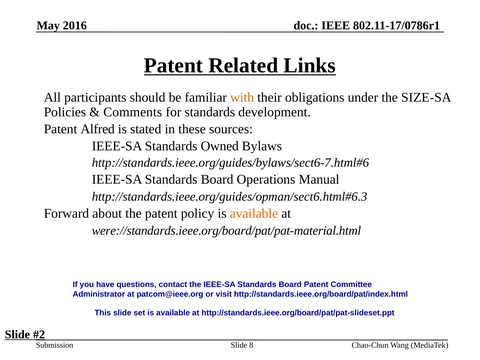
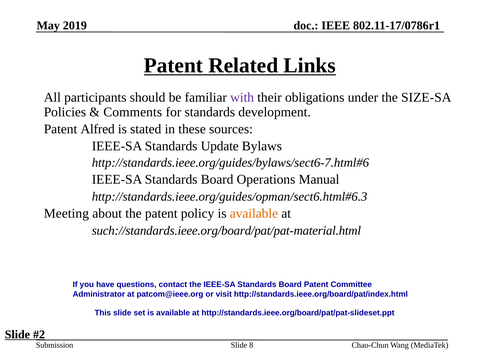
2016: 2016 -> 2019
with colour: orange -> purple
Owned: Owned -> Update
Forward: Forward -> Meeting
were://standards.ieee.org/board/pat/pat-material.html: were://standards.ieee.org/board/pat/pat-material.html -> such://standards.ieee.org/board/pat/pat-material.html
